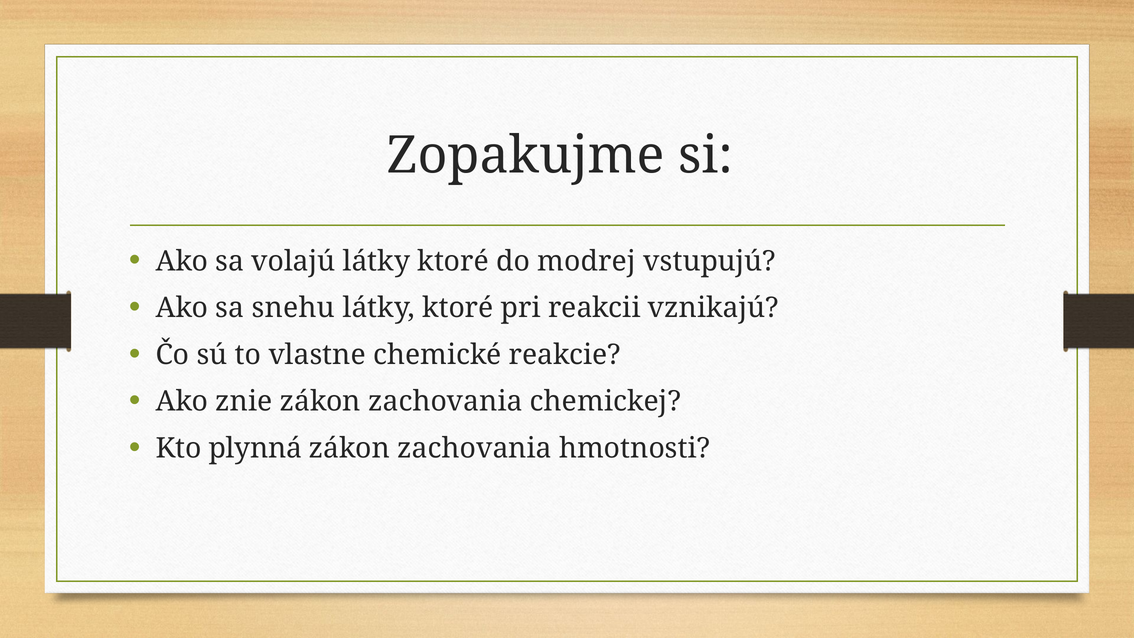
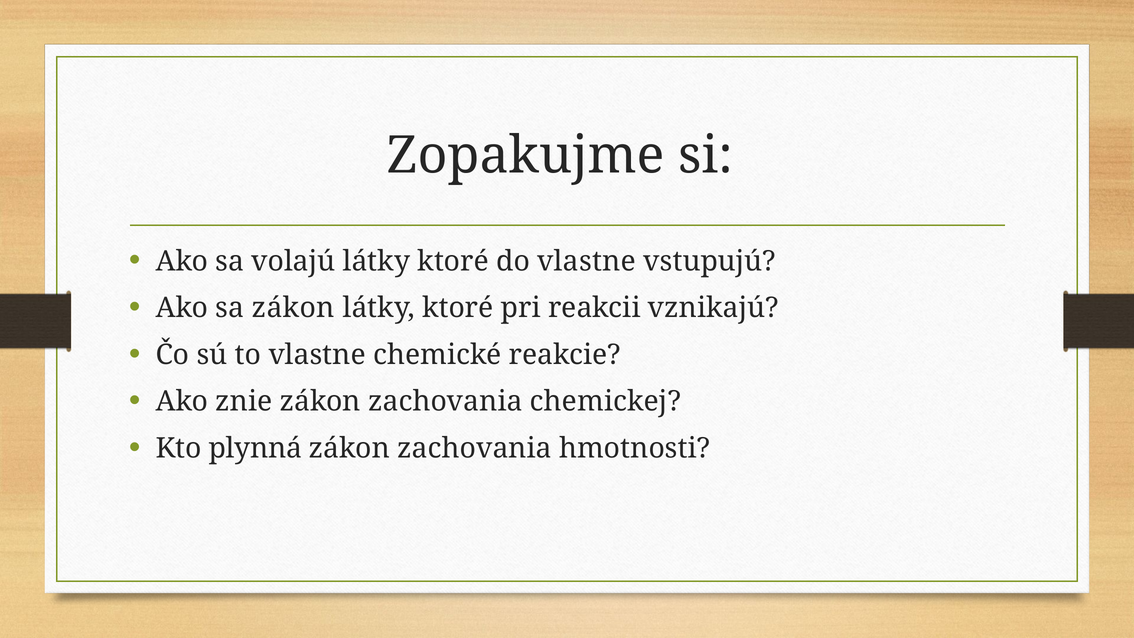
do modrej: modrej -> vlastne
sa snehu: snehu -> zákon
